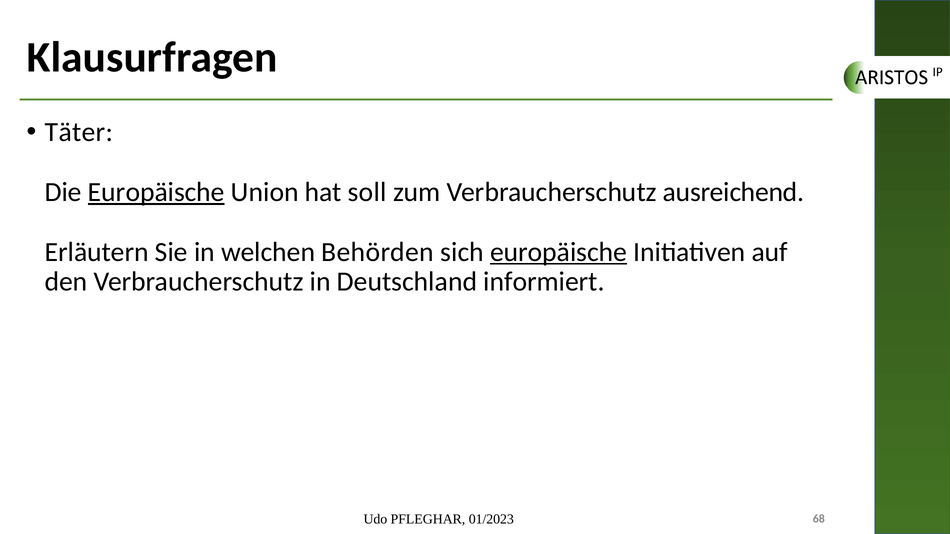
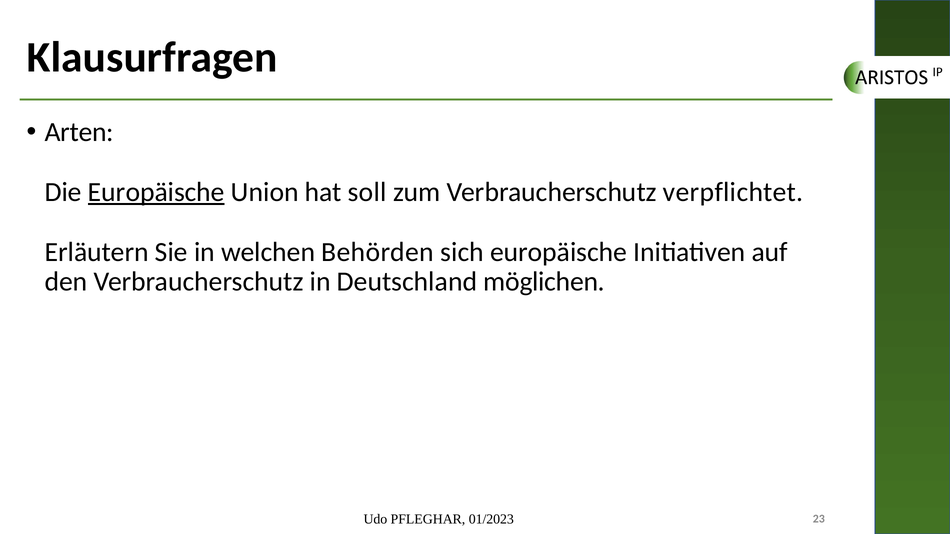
Täter: Täter -> Arten
ausreichend: ausreichend -> verpflichtet
europäische at (559, 252) underline: present -> none
informiert: informiert -> möglichen
68: 68 -> 23
